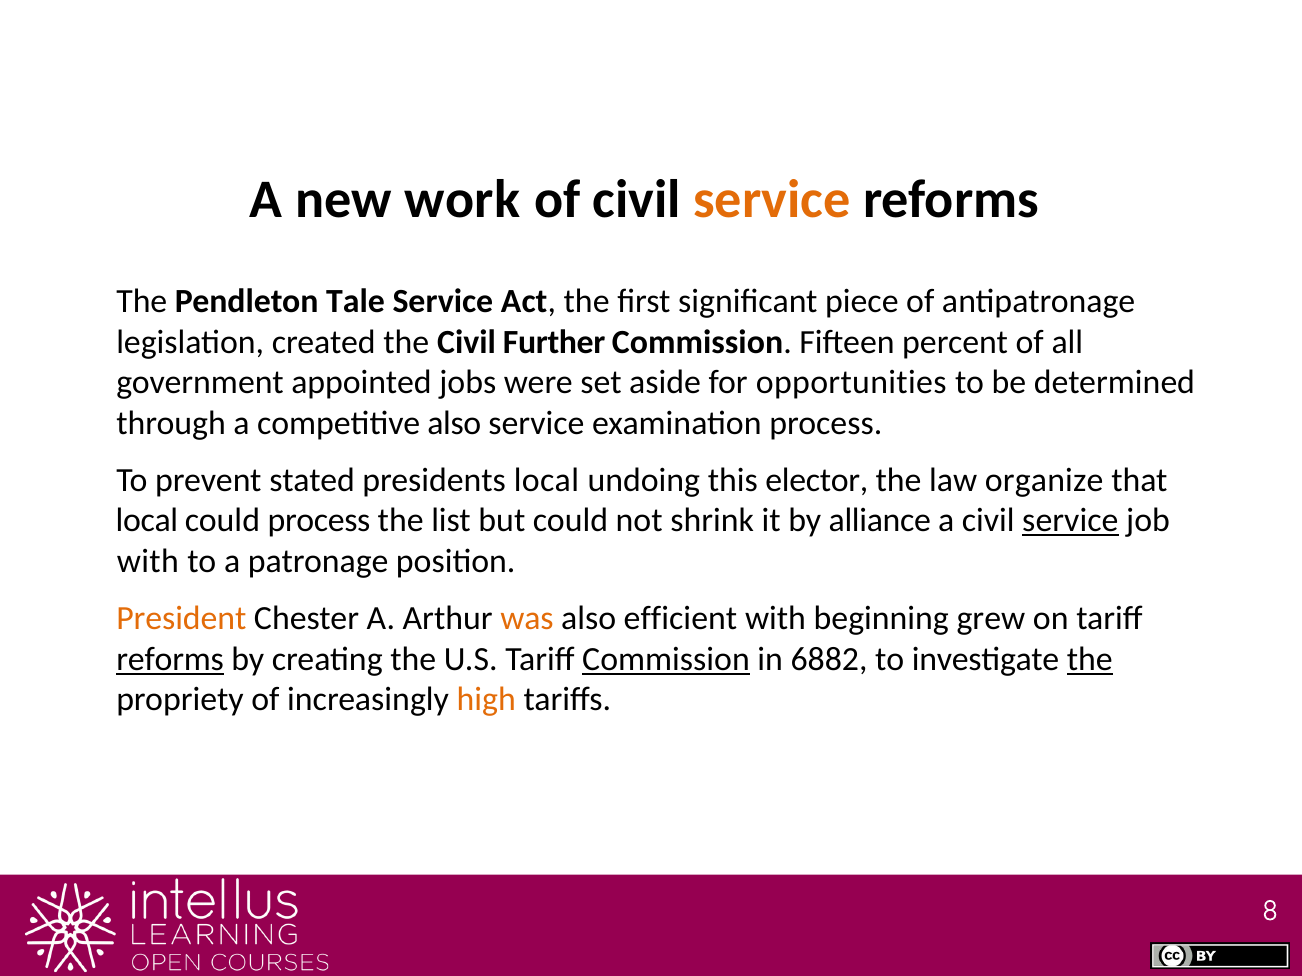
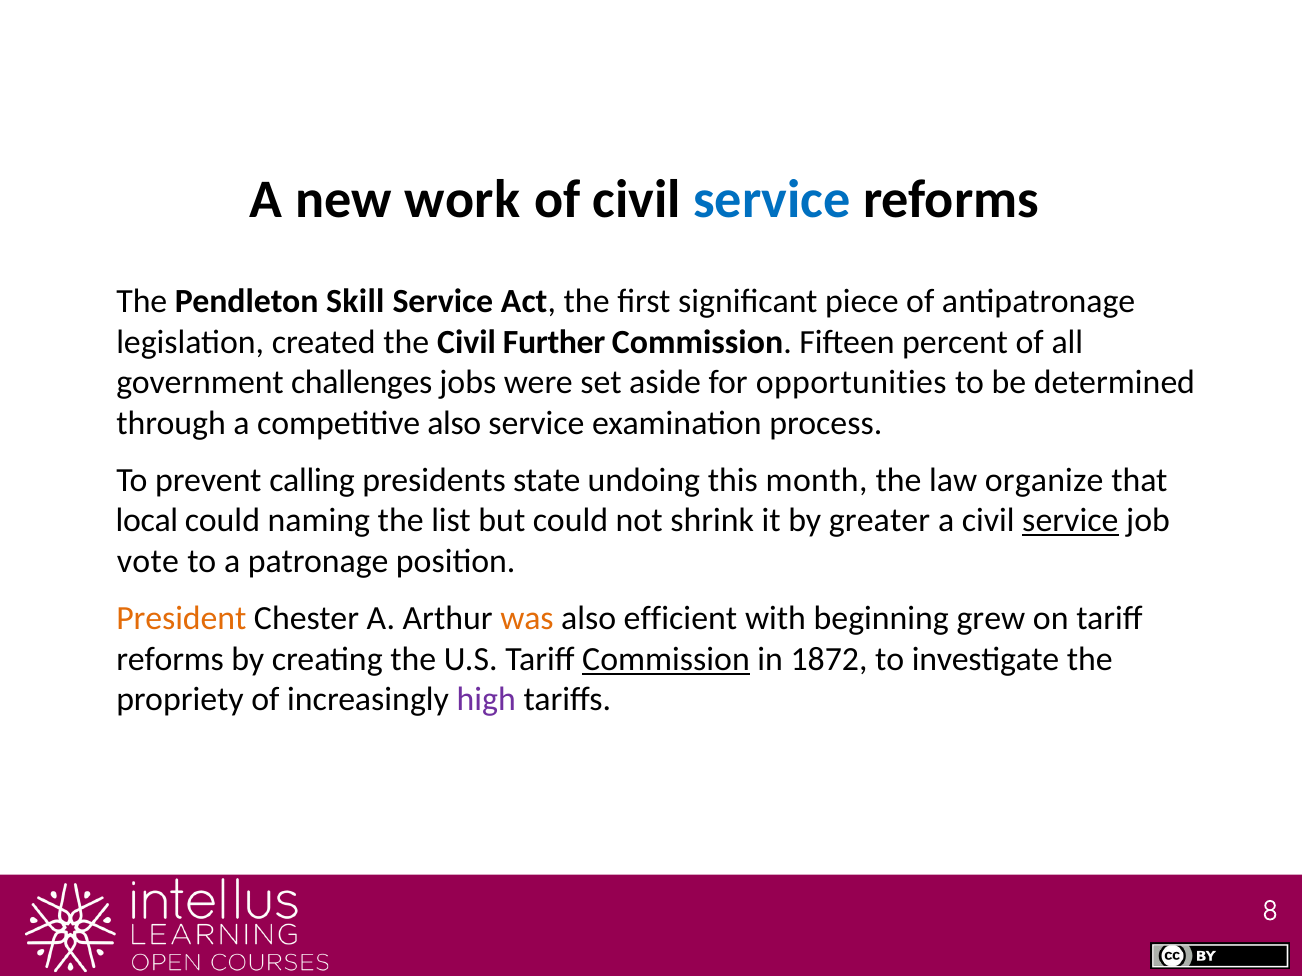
service at (772, 199) colour: orange -> blue
Tale: Tale -> Skill
appointed: appointed -> challenges
stated: stated -> calling
presidents local: local -> state
elector: elector -> month
could process: process -> naming
alliance: alliance -> greater
with at (148, 562): with -> vote
reforms at (170, 659) underline: present -> none
6882: 6882 -> 1872
the at (1090, 659) underline: present -> none
high colour: orange -> purple
